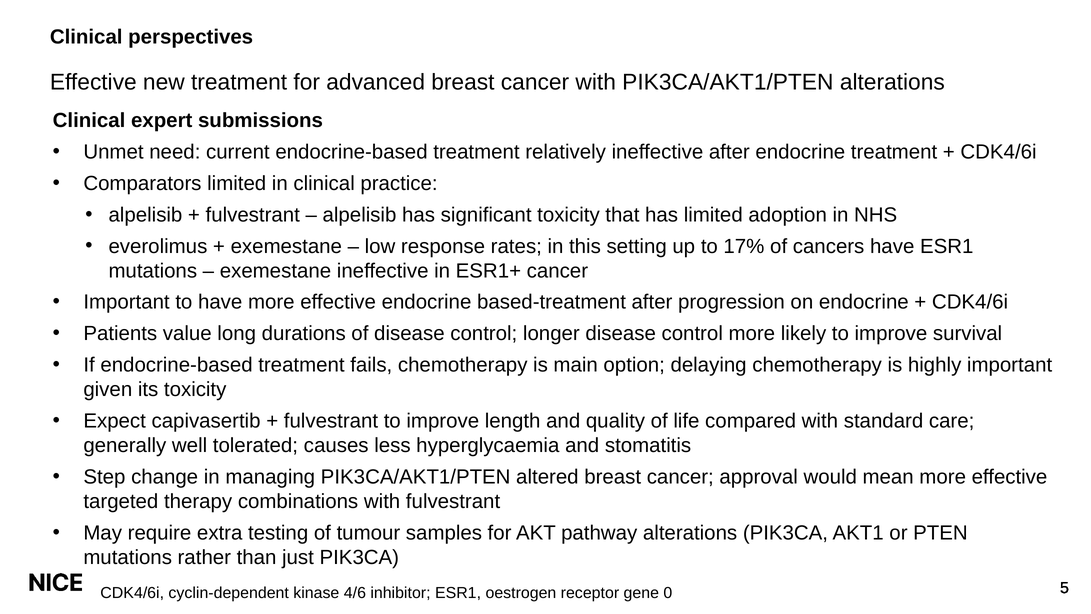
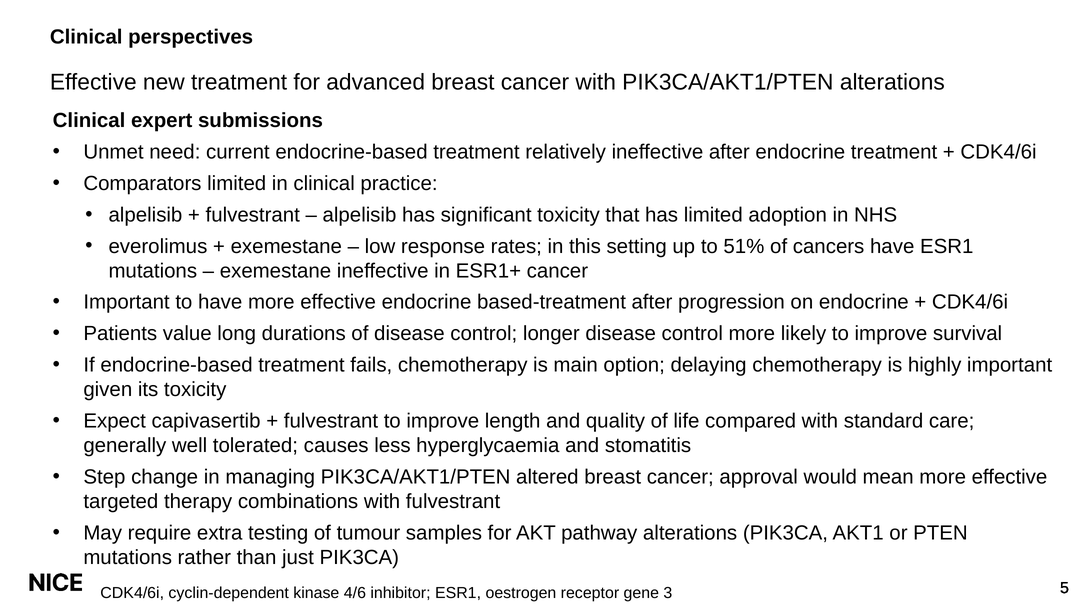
17%: 17% -> 51%
0: 0 -> 3
